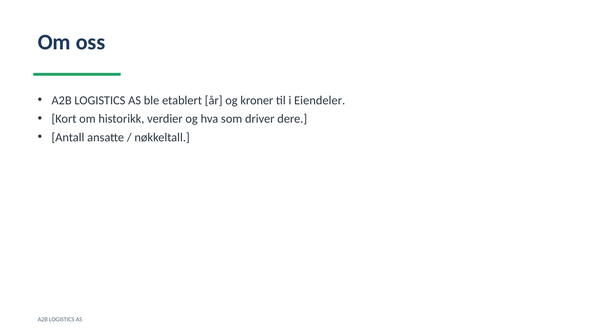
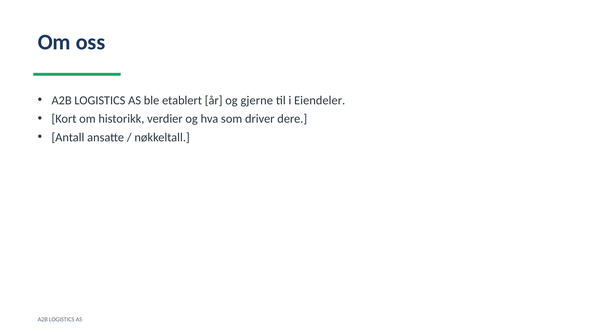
kroner: kroner -> gjerne
